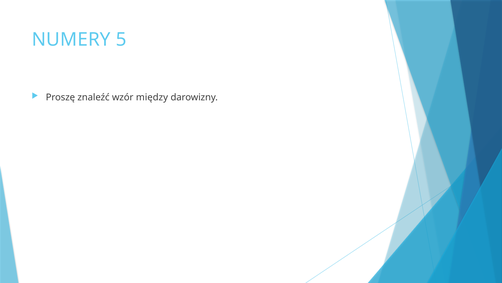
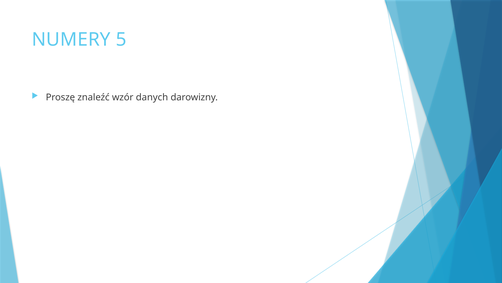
między: między -> danych
